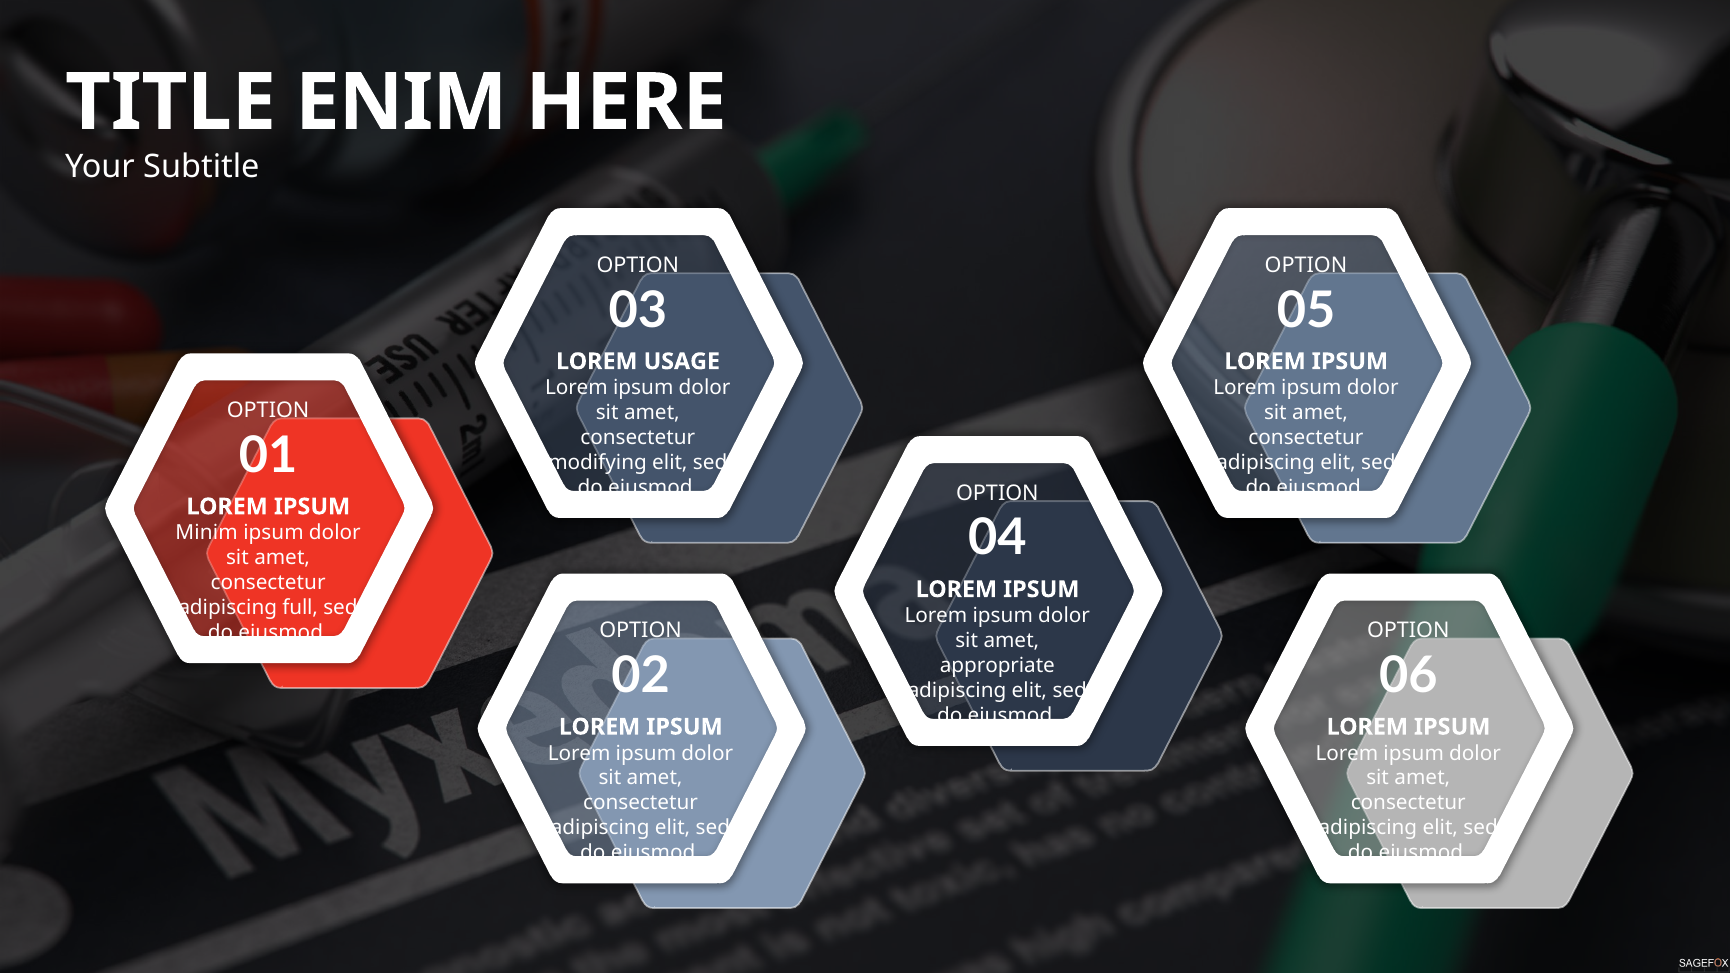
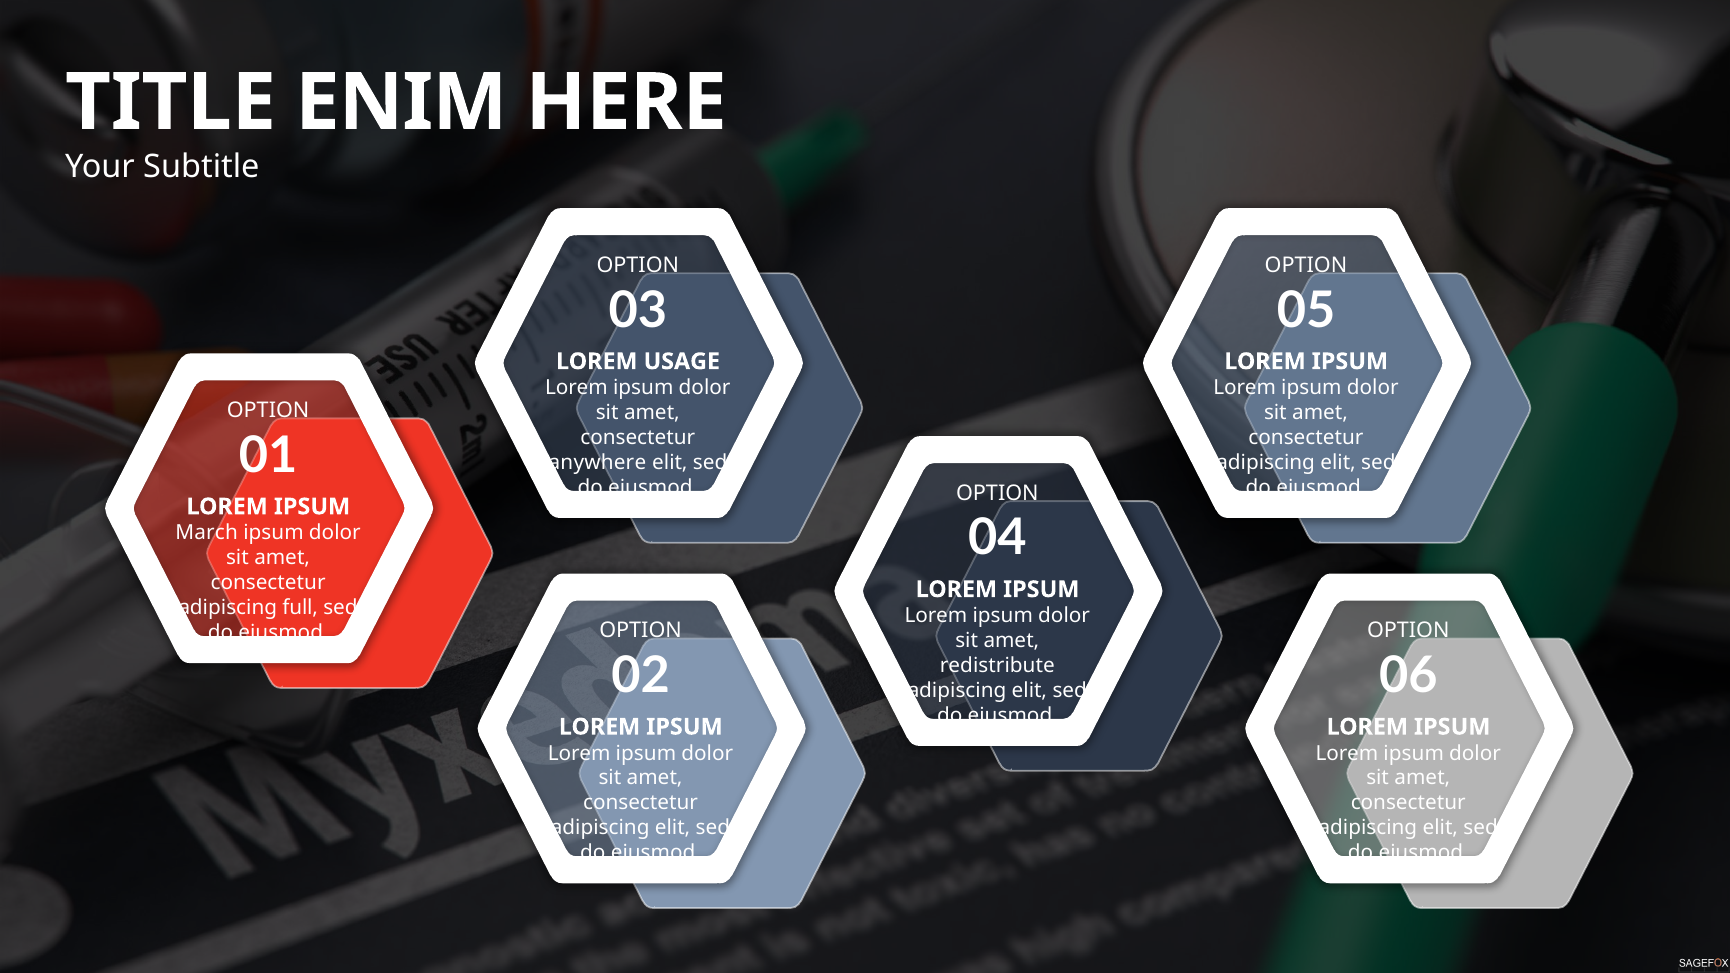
modifying: modifying -> anywhere
Minim: Minim -> March
appropriate: appropriate -> redistribute
